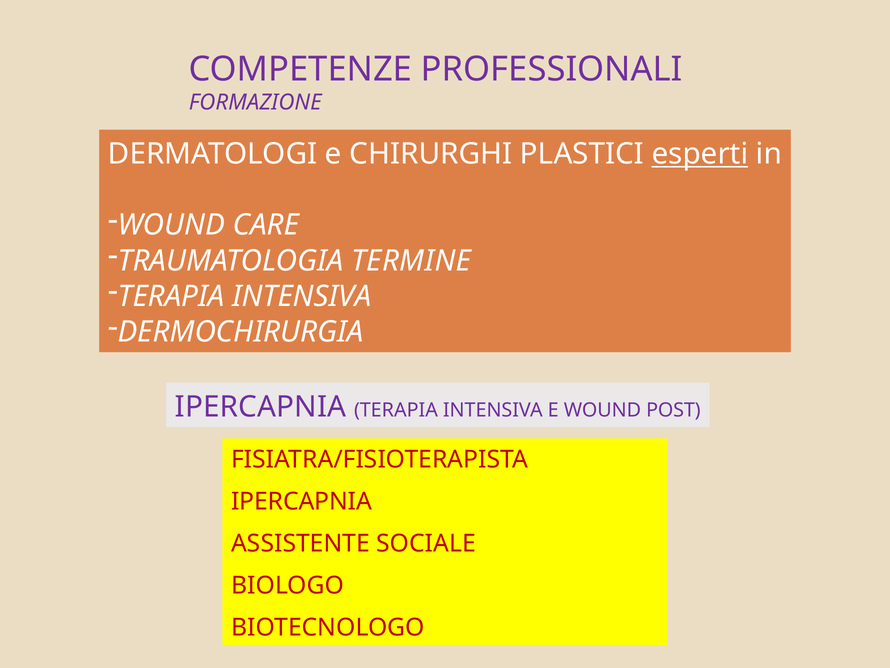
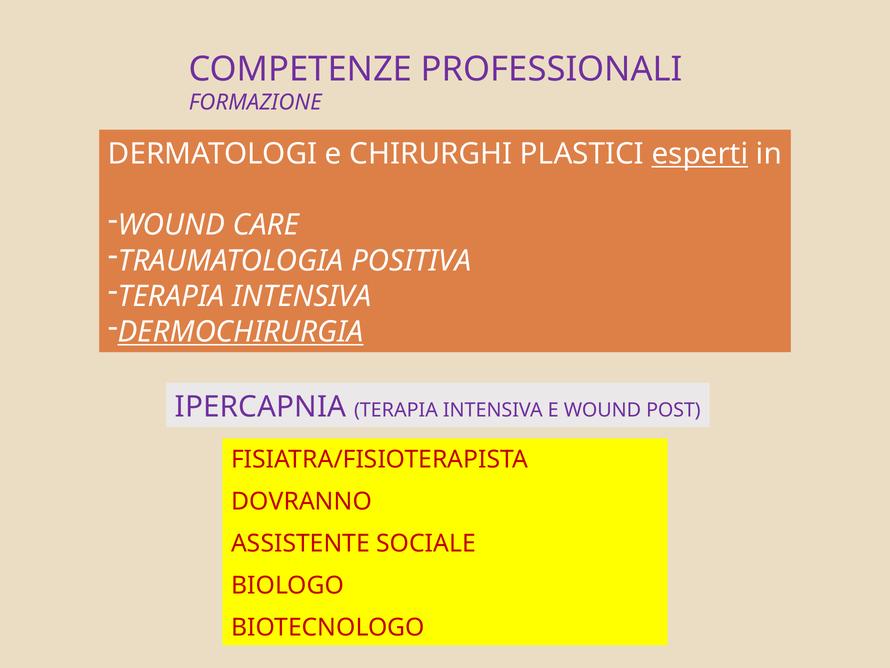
TERMINE: TERMINE -> POSITIVA
DERMOCHIRURGIA underline: none -> present
IPERCAPNIA at (302, 501): IPERCAPNIA -> DOVRANNO
